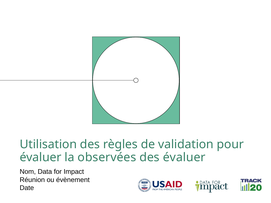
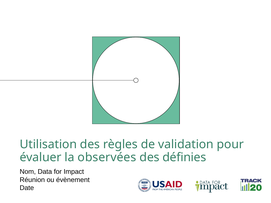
des évaluer: évaluer -> définies
